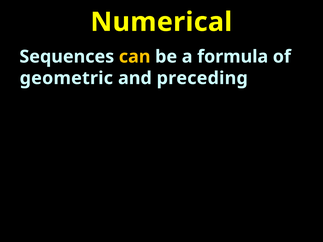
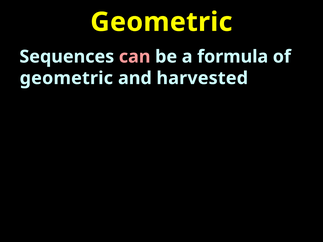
Numerical at (161, 22): Numerical -> Geometric
can colour: yellow -> pink
preceding: preceding -> harvested
